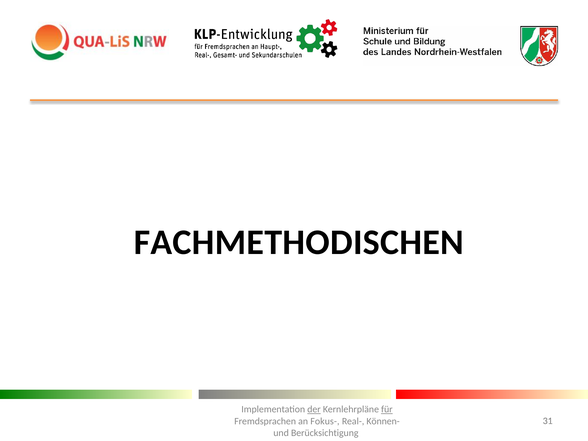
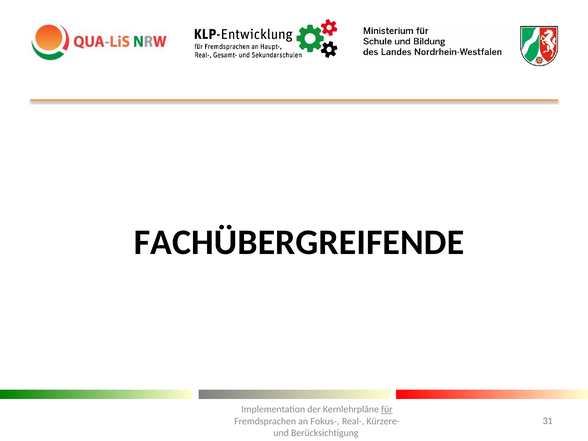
FACHMETHODISCHEN: FACHMETHODISCHEN -> FACHÜBERGREIFENDE
der underline: present -> none
Können-: Können- -> Kürzere-
